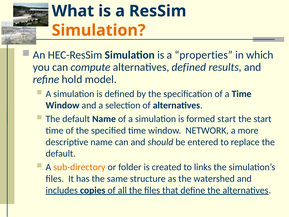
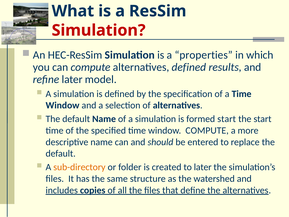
Simulation at (99, 30) colour: orange -> red
refine hold: hold -> later
window NETWORK: NETWORK -> COMPUTE
to links: links -> later
